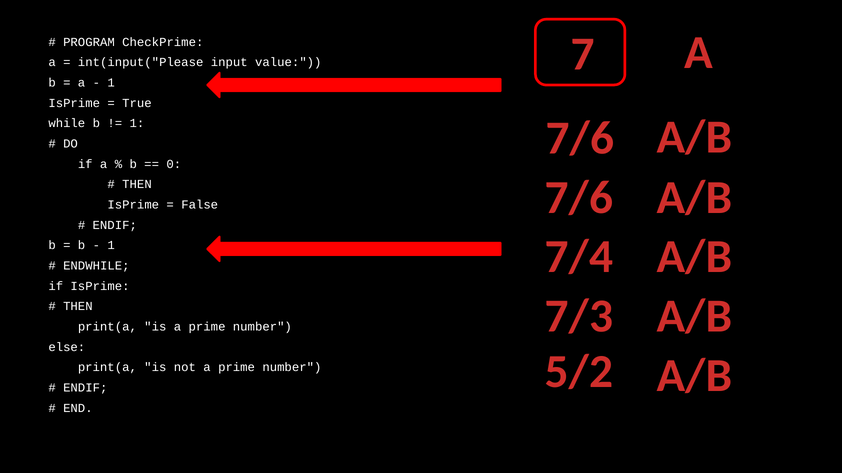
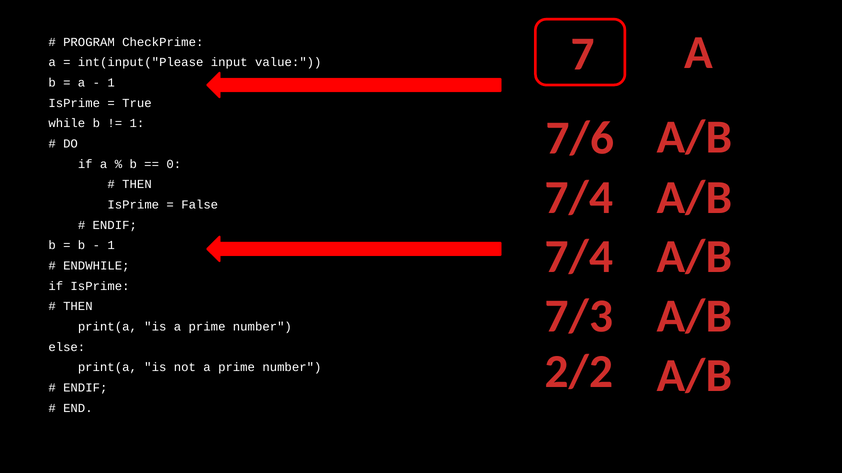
7/6 at (579, 198): 7/6 -> 7/4
5/2: 5/2 -> 2/2
